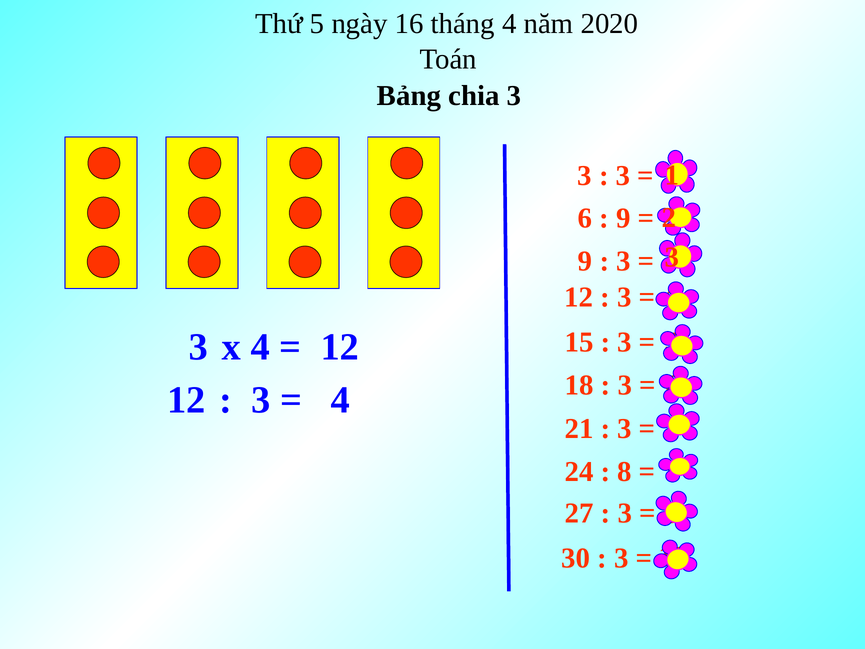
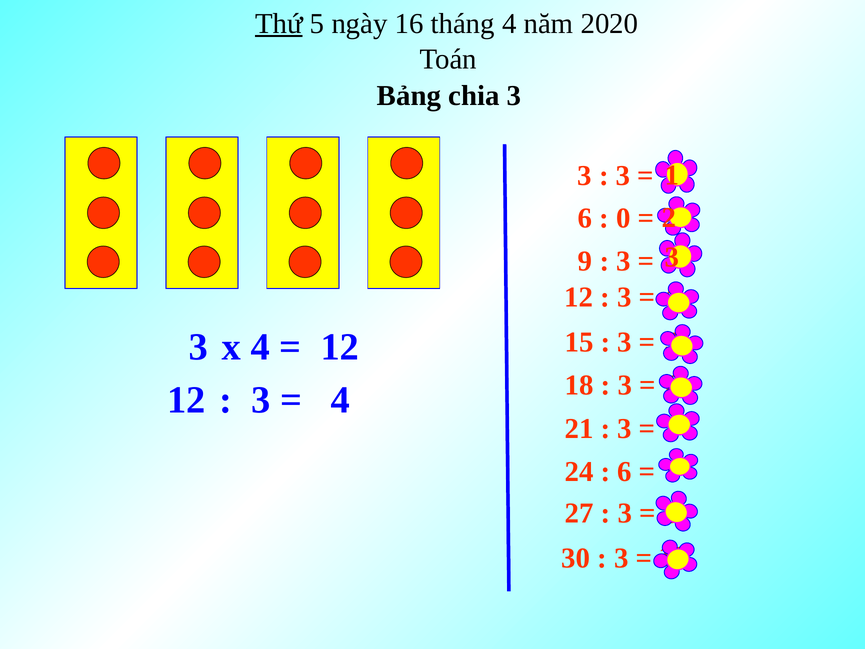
Thứ underline: none -> present
9 at (623, 218): 9 -> 0
8 at (625, 472): 8 -> 6
